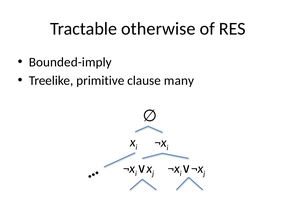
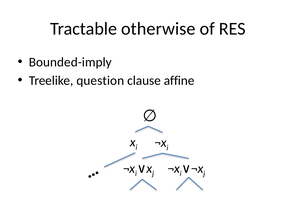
primitive: primitive -> question
many: many -> affine
